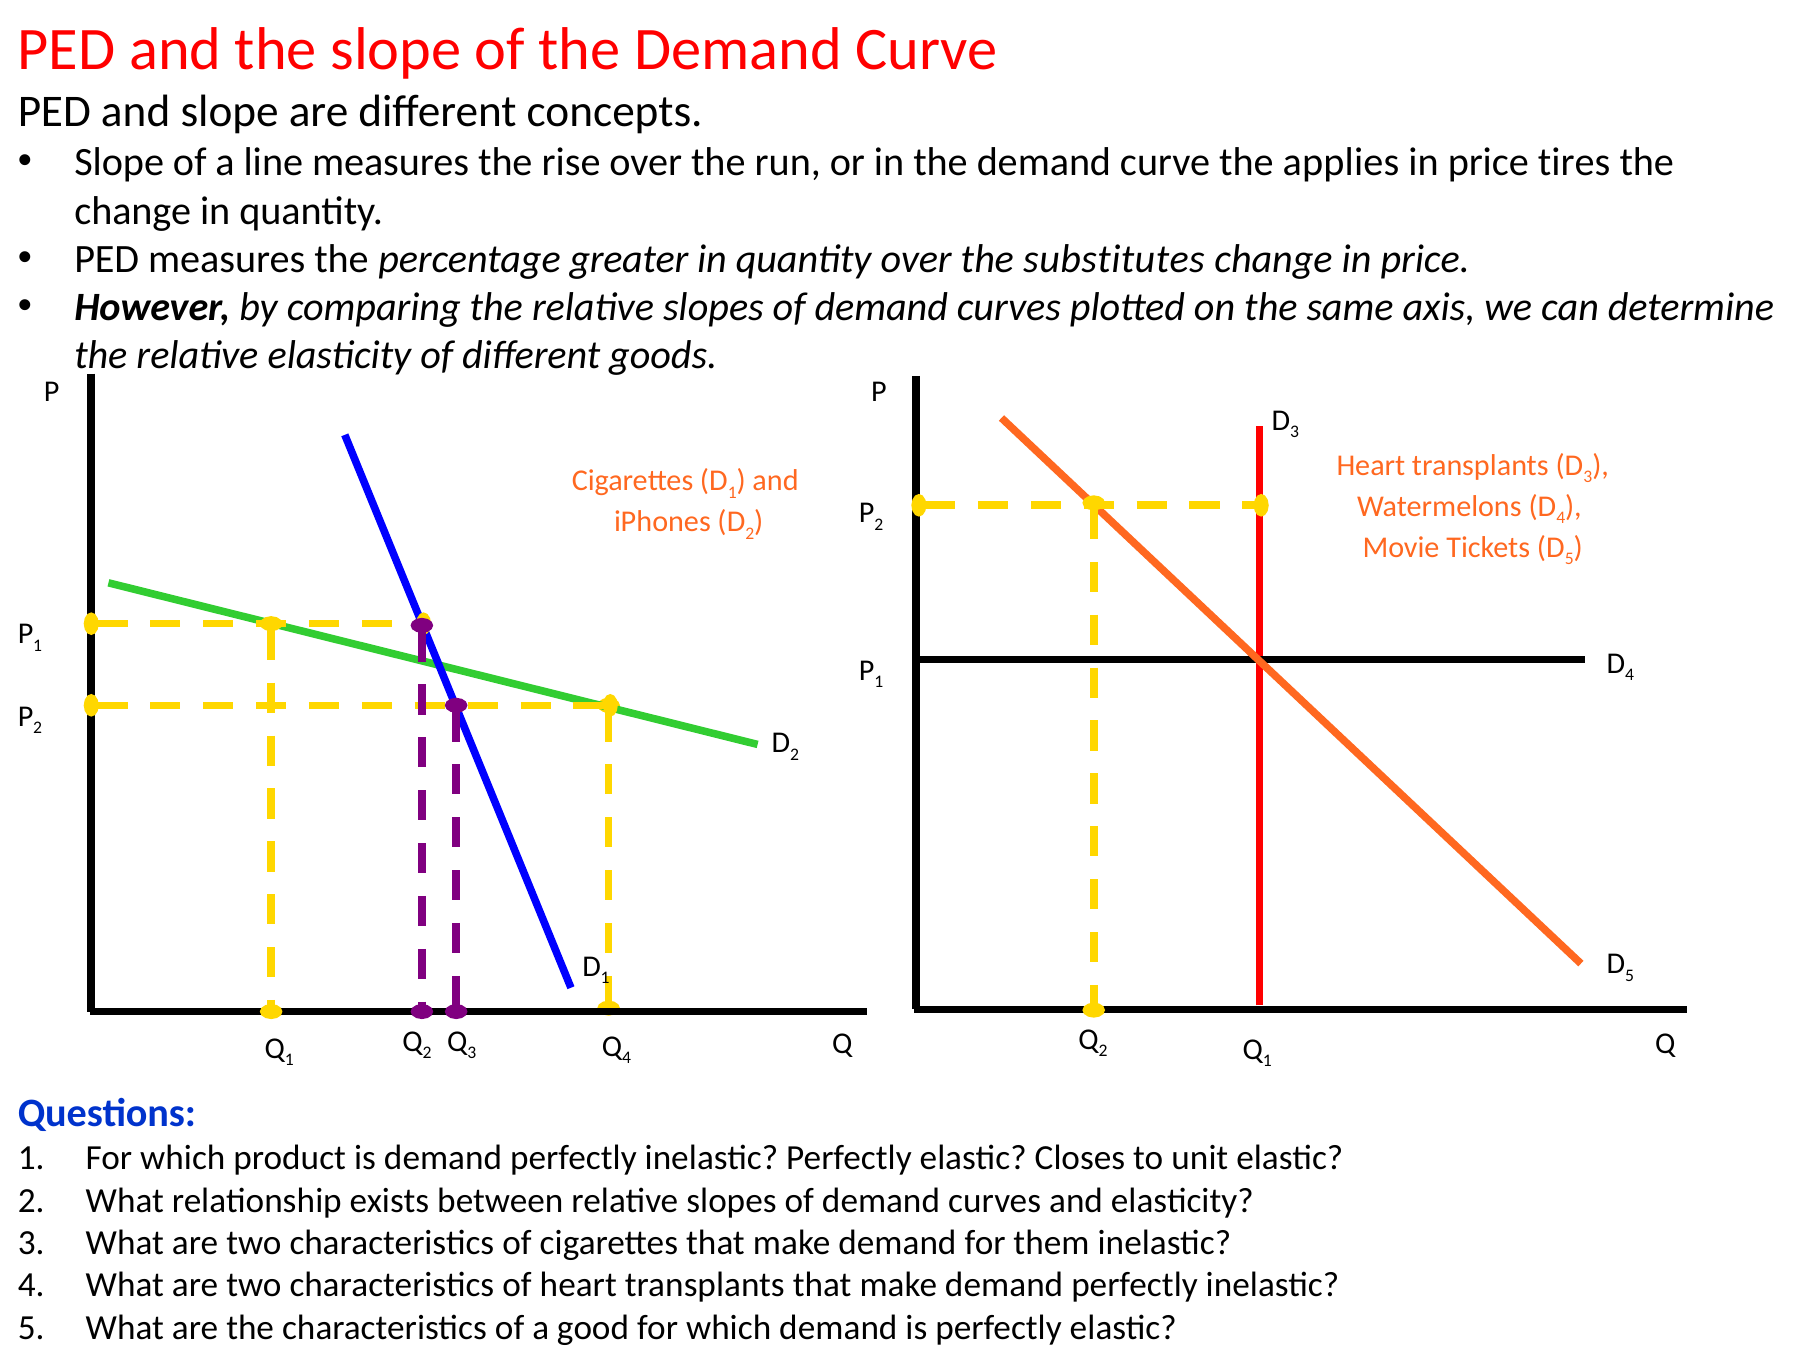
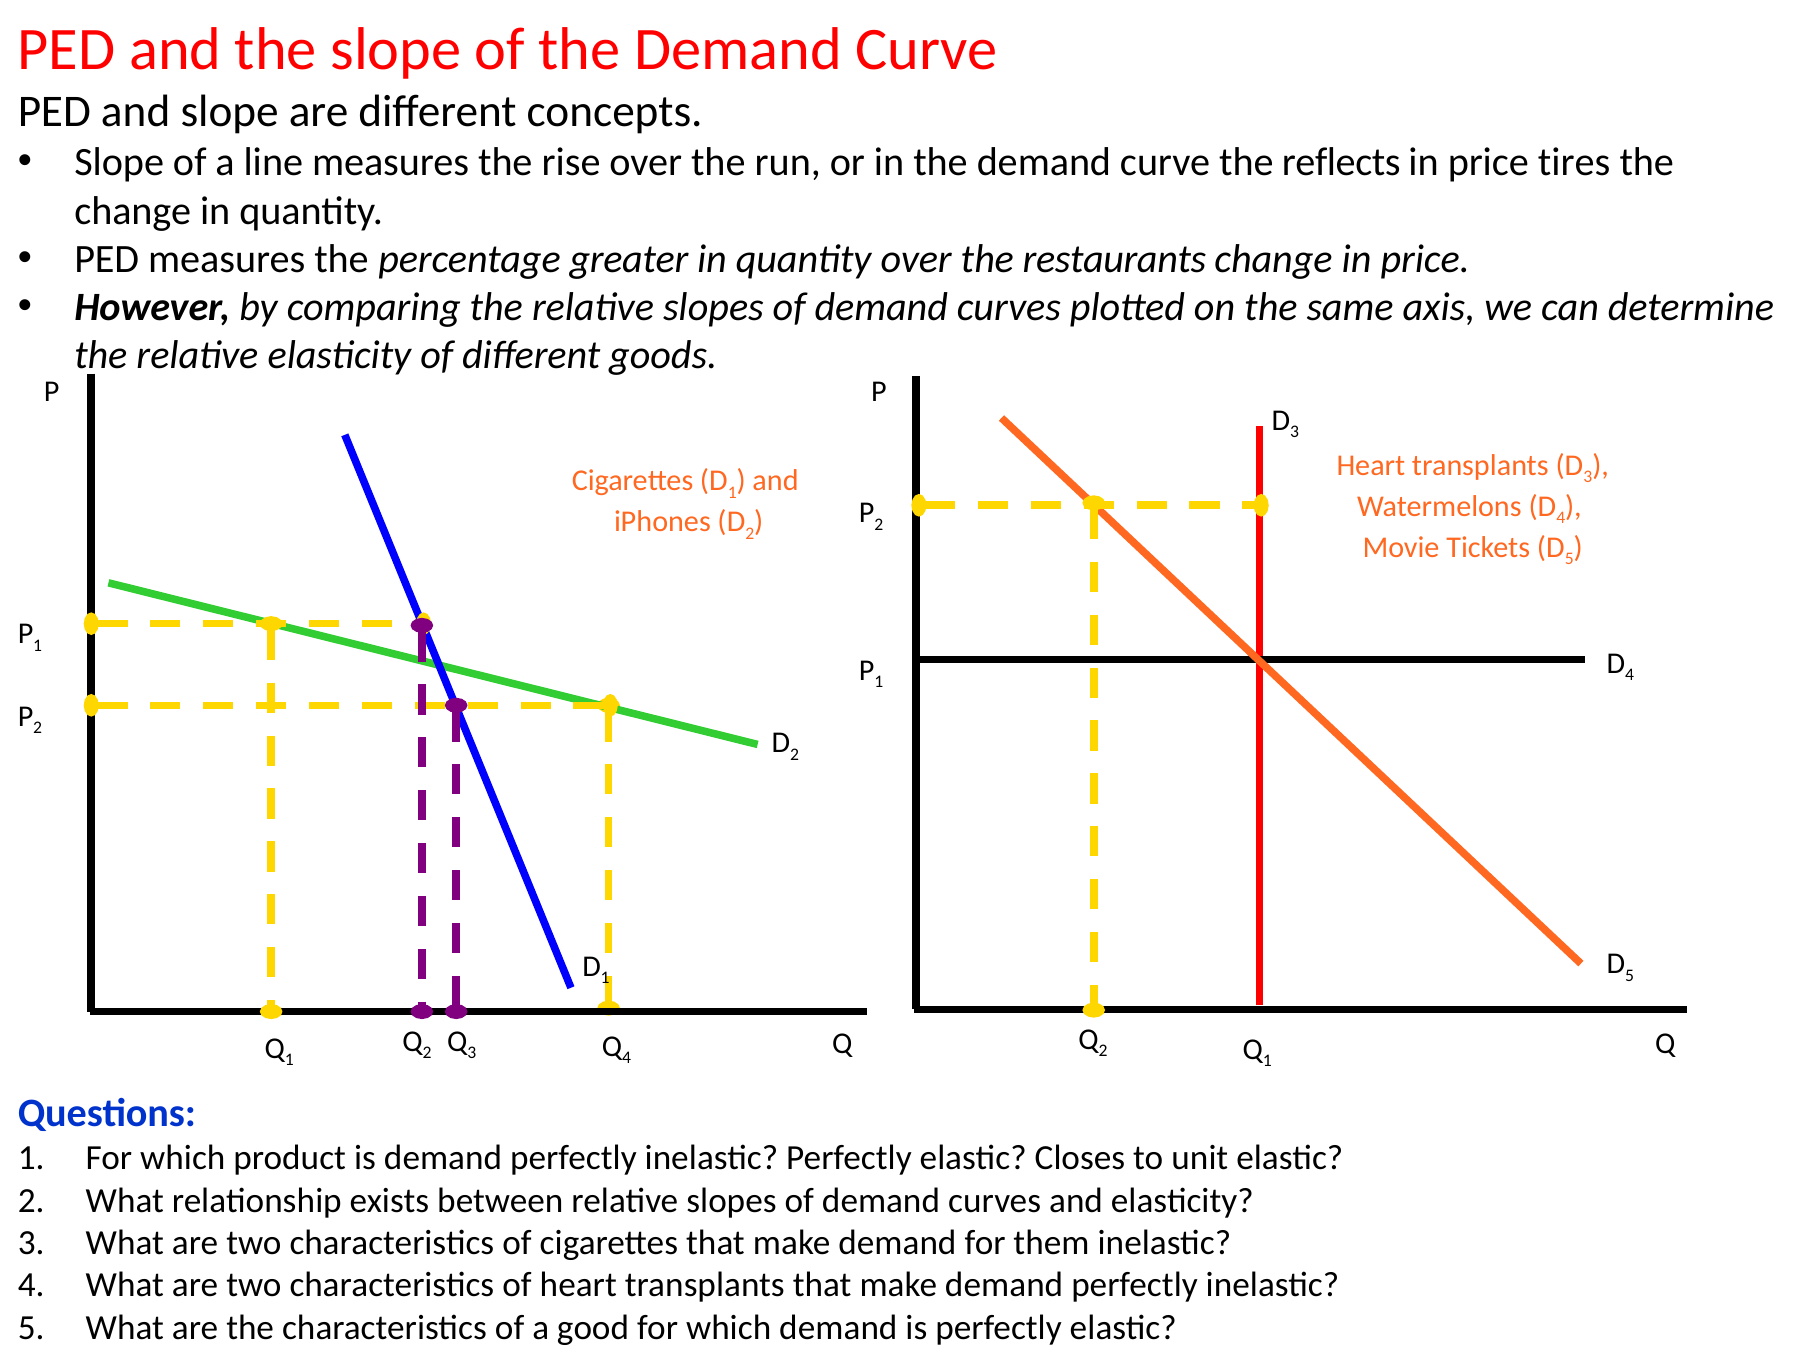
applies: applies -> reflects
substitutes: substitutes -> restaurants
